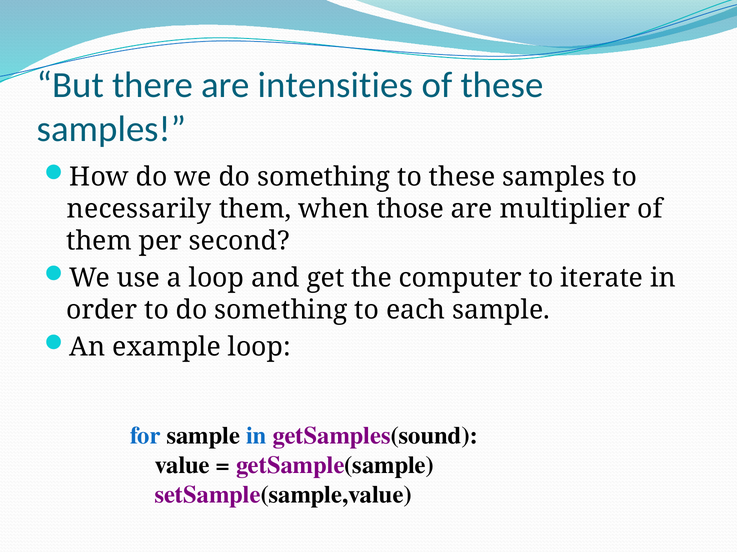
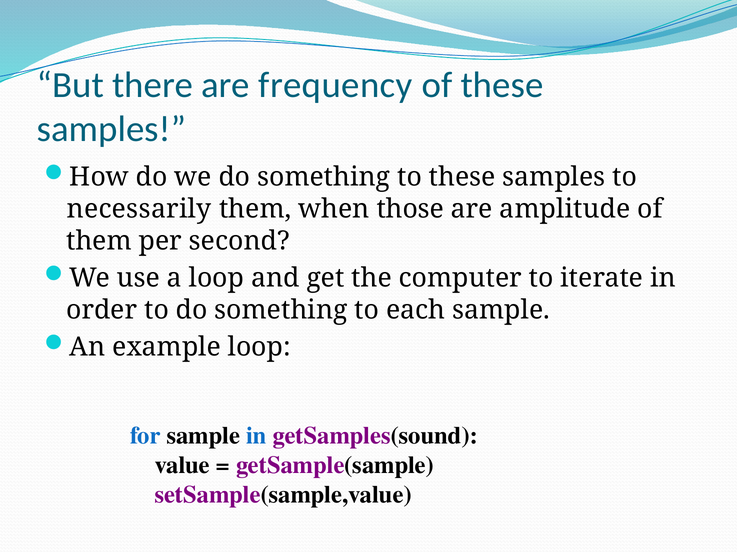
intensities: intensities -> frequency
multiplier: multiplier -> amplitude
